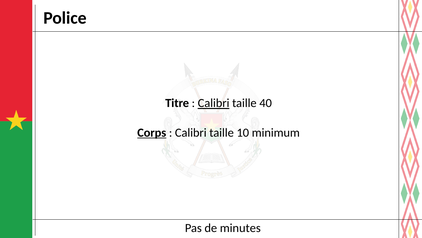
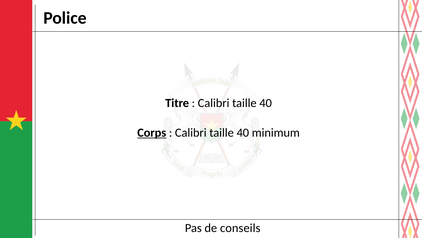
Calibri at (214, 103) underline: present -> none
10 at (243, 132): 10 -> 40
minutes: minutes -> conseils
